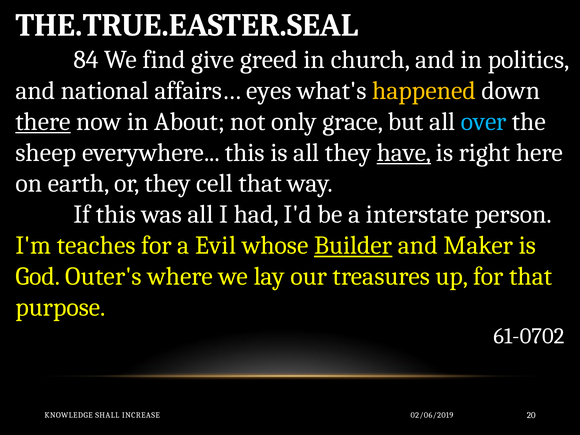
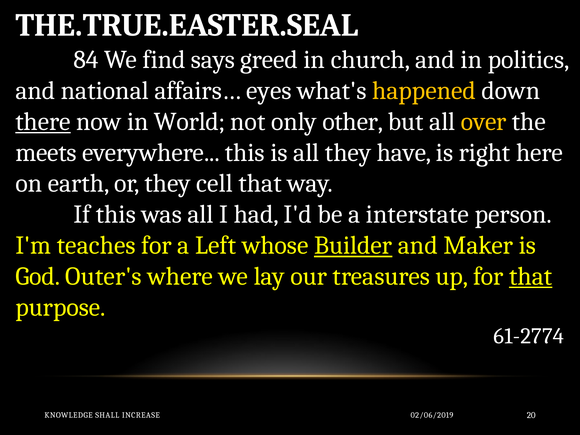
give: give -> says
About: About -> World
grace: grace -> other
over colour: light blue -> yellow
sheep: sheep -> meets
have underline: present -> none
Evil: Evil -> Left
that at (531, 276) underline: none -> present
61-0702: 61-0702 -> 61-2774
